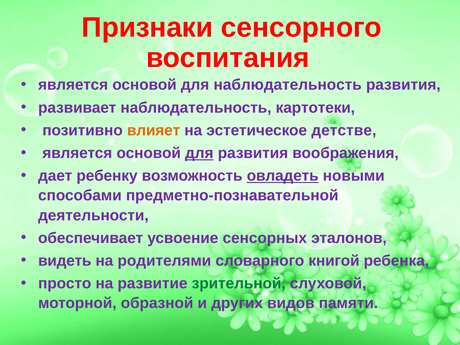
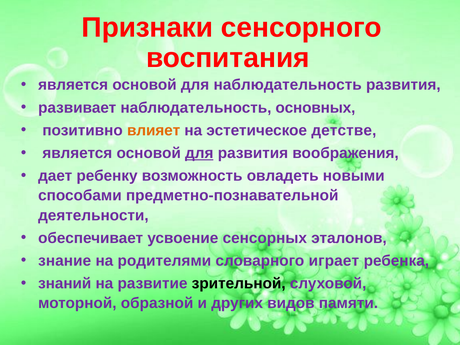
картотеки: картотеки -> основных
овладеть underline: present -> none
видеть: видеть -> знание
книгой: книгой -> играет
просто: просто -> знаний
зрительной colour: green -> black
